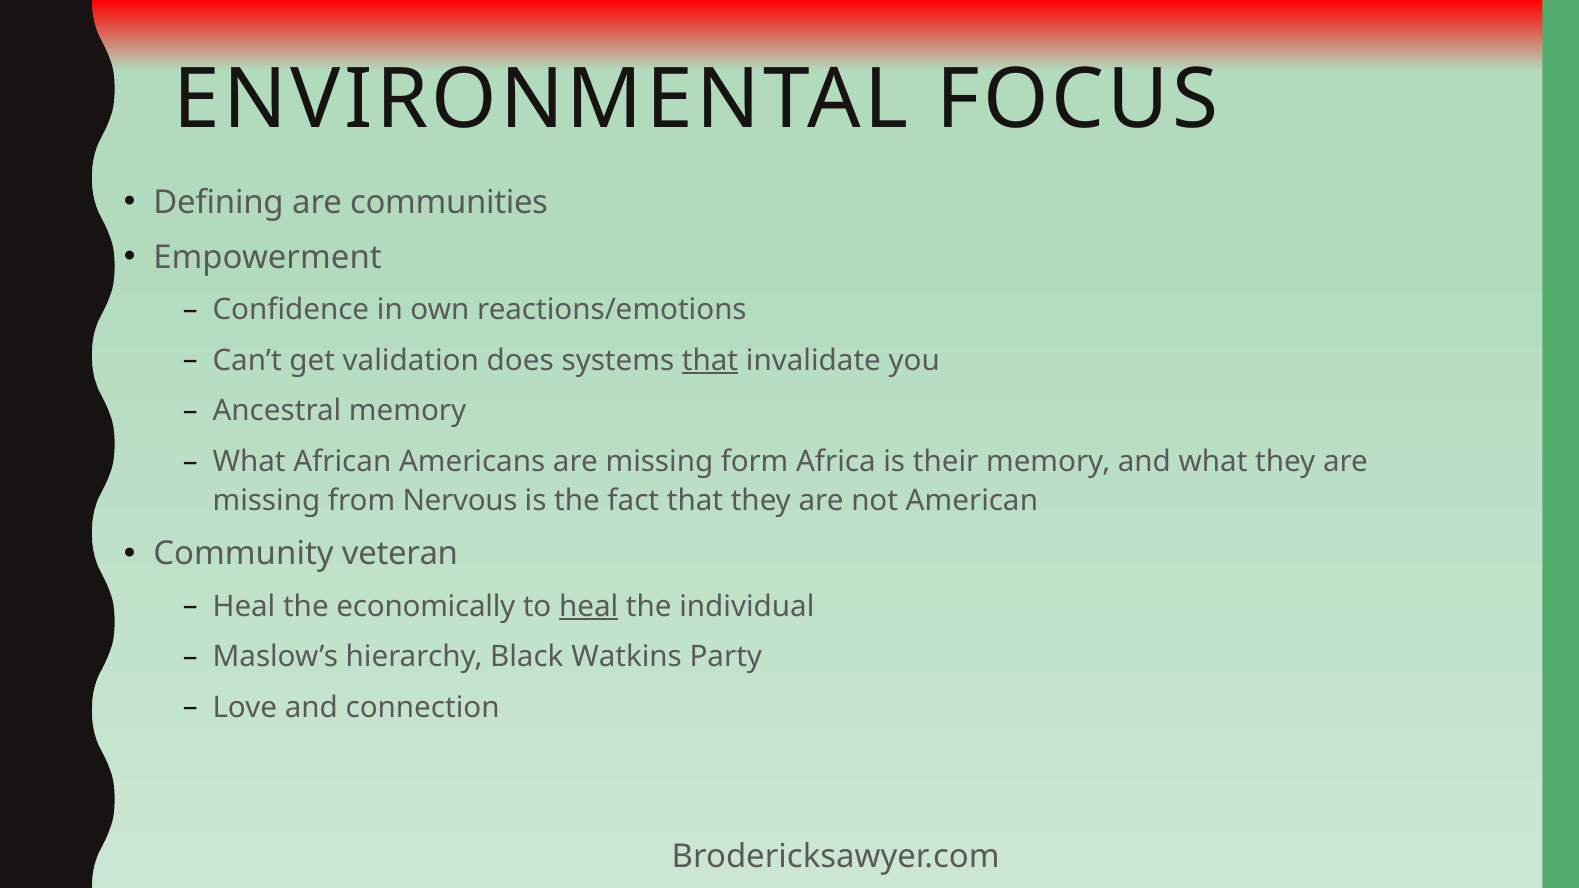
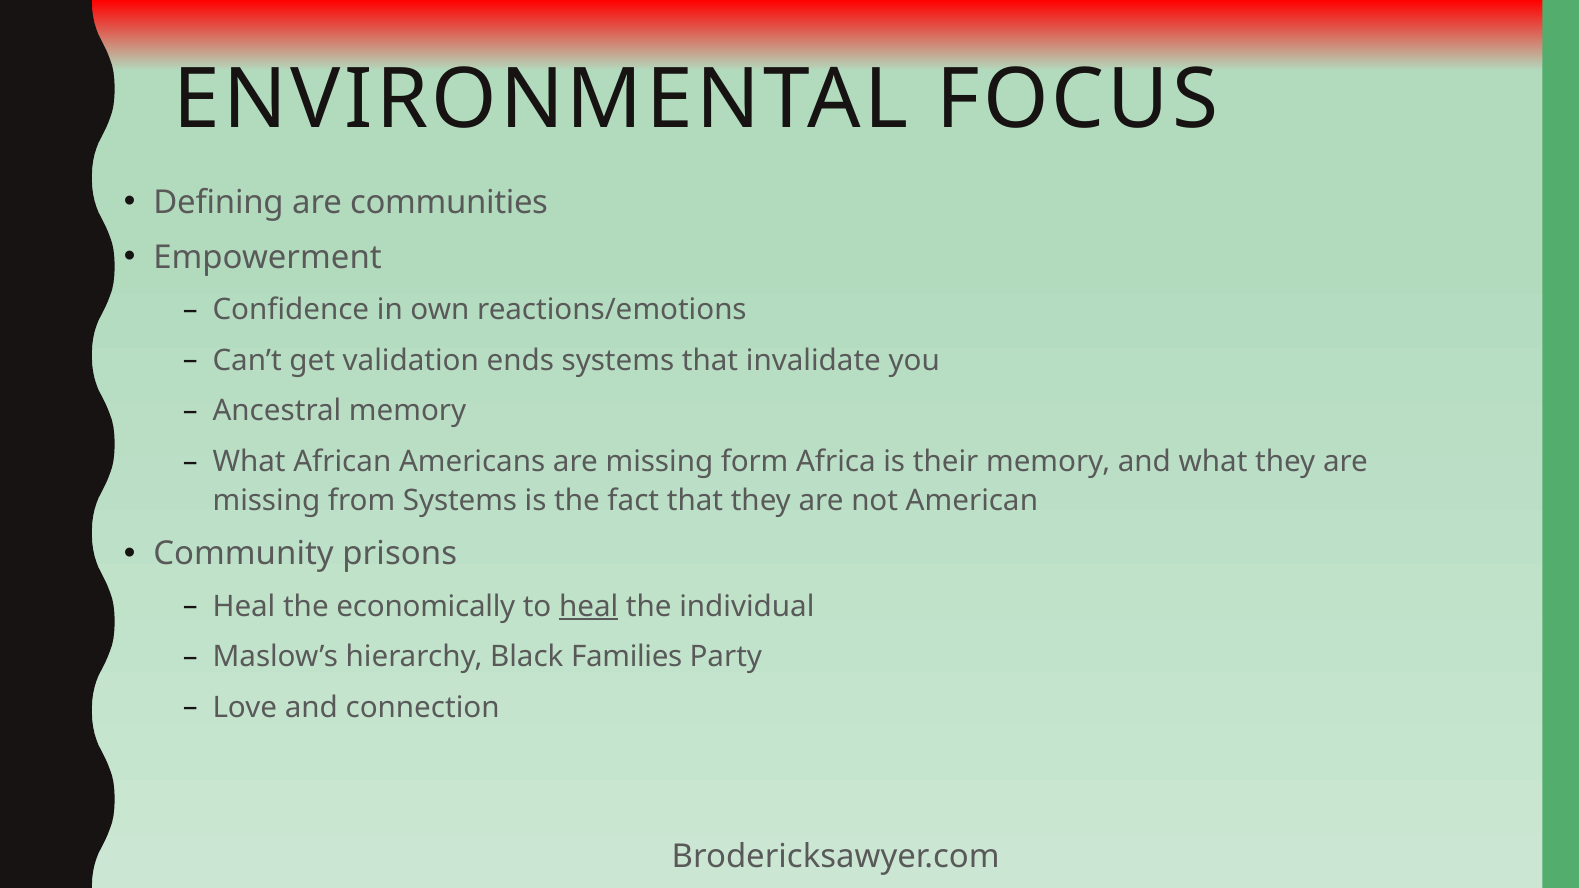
does: does -> ends
that at (710, 361) underline: present -> none
from Nervous: Nervous -> Systems
veteran: veteran -> prisons
Watkins: Watkins -> Families
